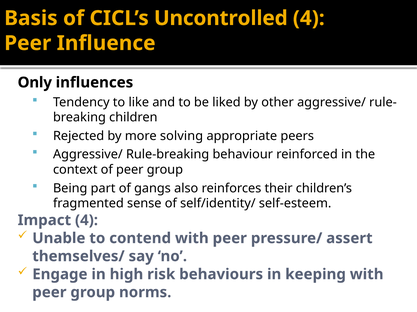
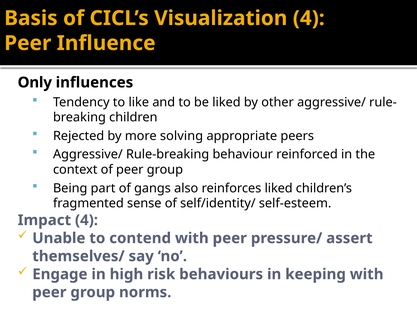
Uncontrolled: Uncontrolled -> Visualization
reinforces their: their -> liked
